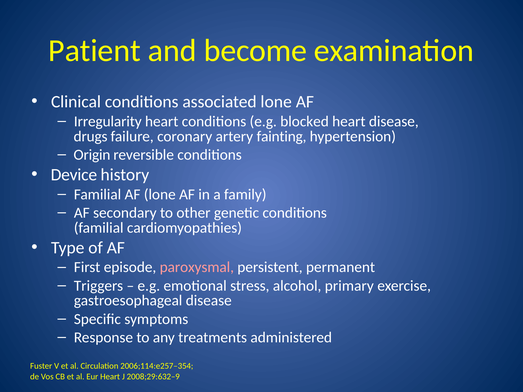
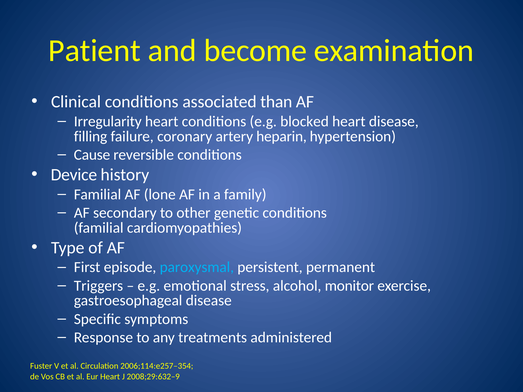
associated lone: lone -> than
drugs: drugs -> filling
fainting: fainting -> heparin
Origin: Origin -> Cause
paroxysmal colour: pink -> light blue
primary: primary -> monitor
